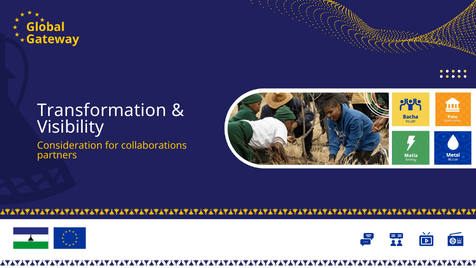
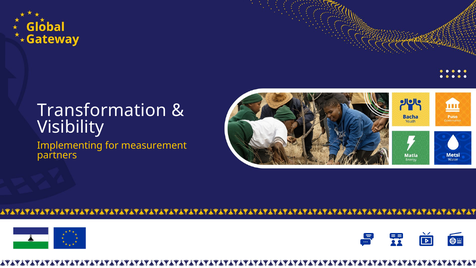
Consideration: Consideration -> Implementing
collaborations: collaborations -> measurement
